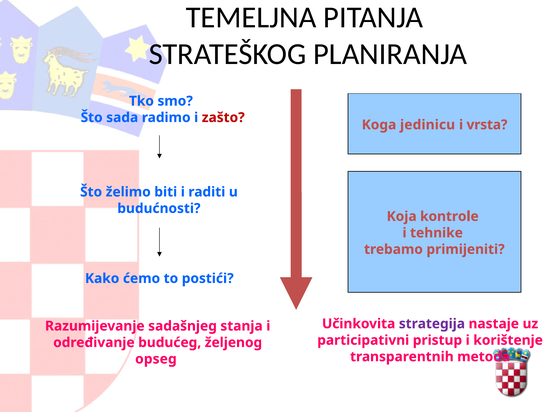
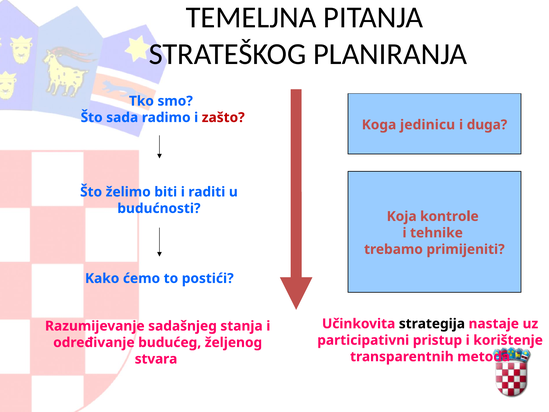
vrsta: vrsta -> duga
strategija colour: purple -> black
opseg: opseg -> stvara
